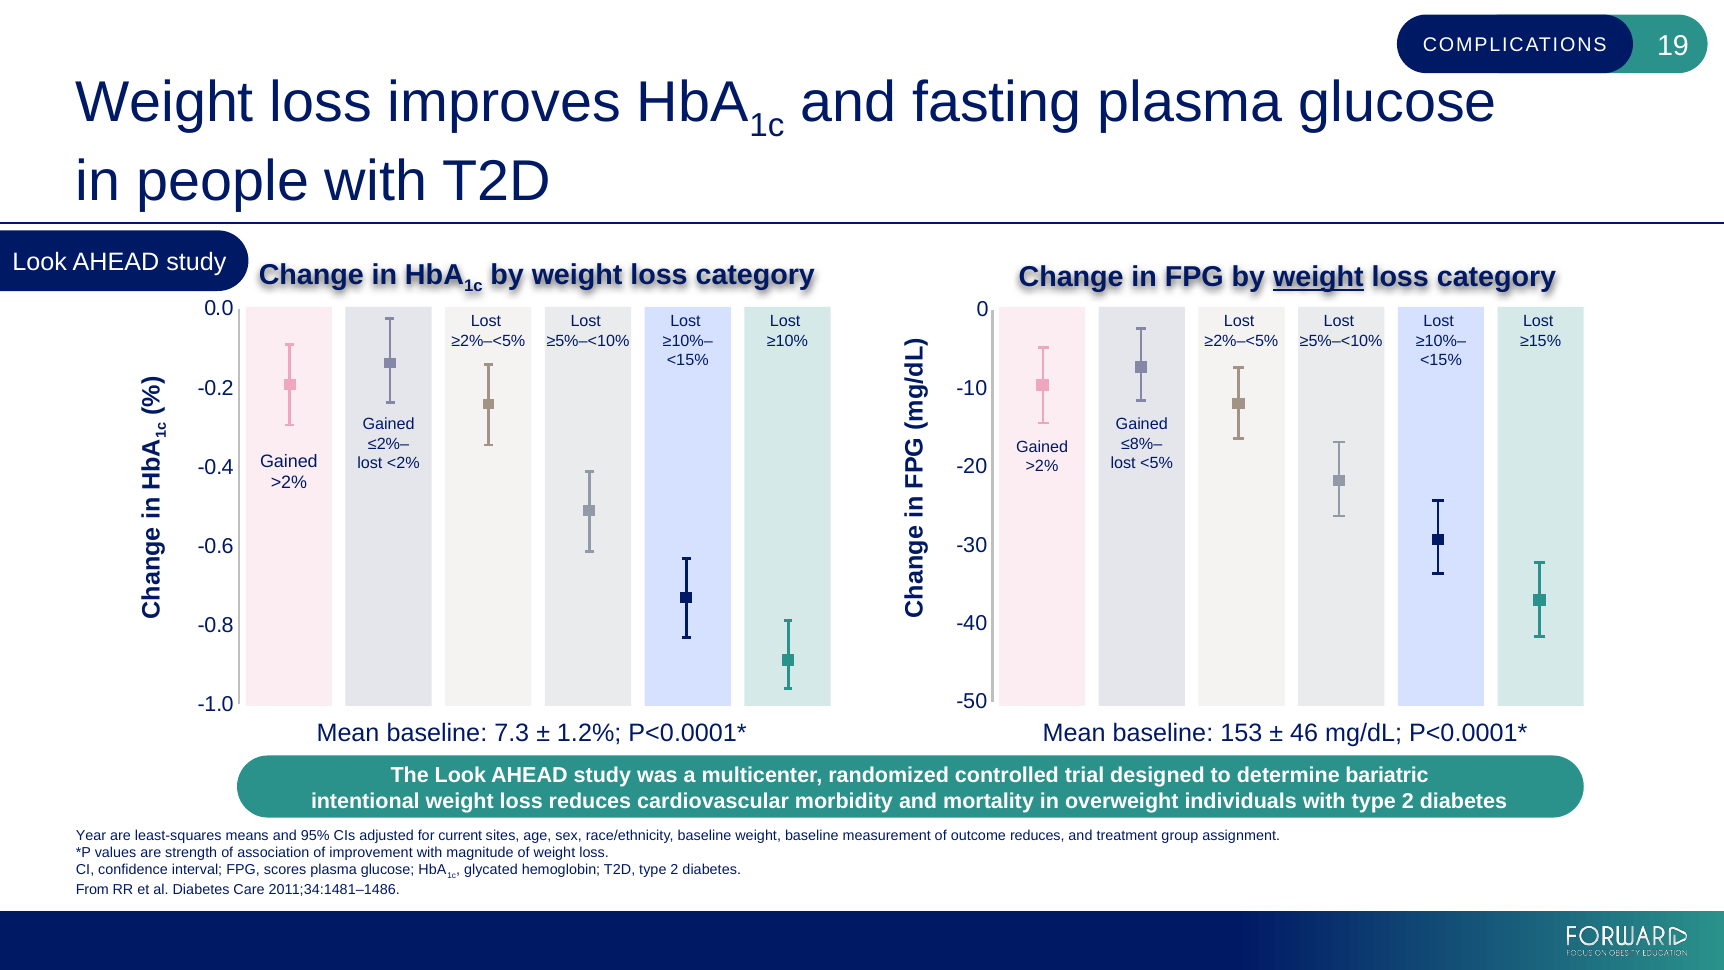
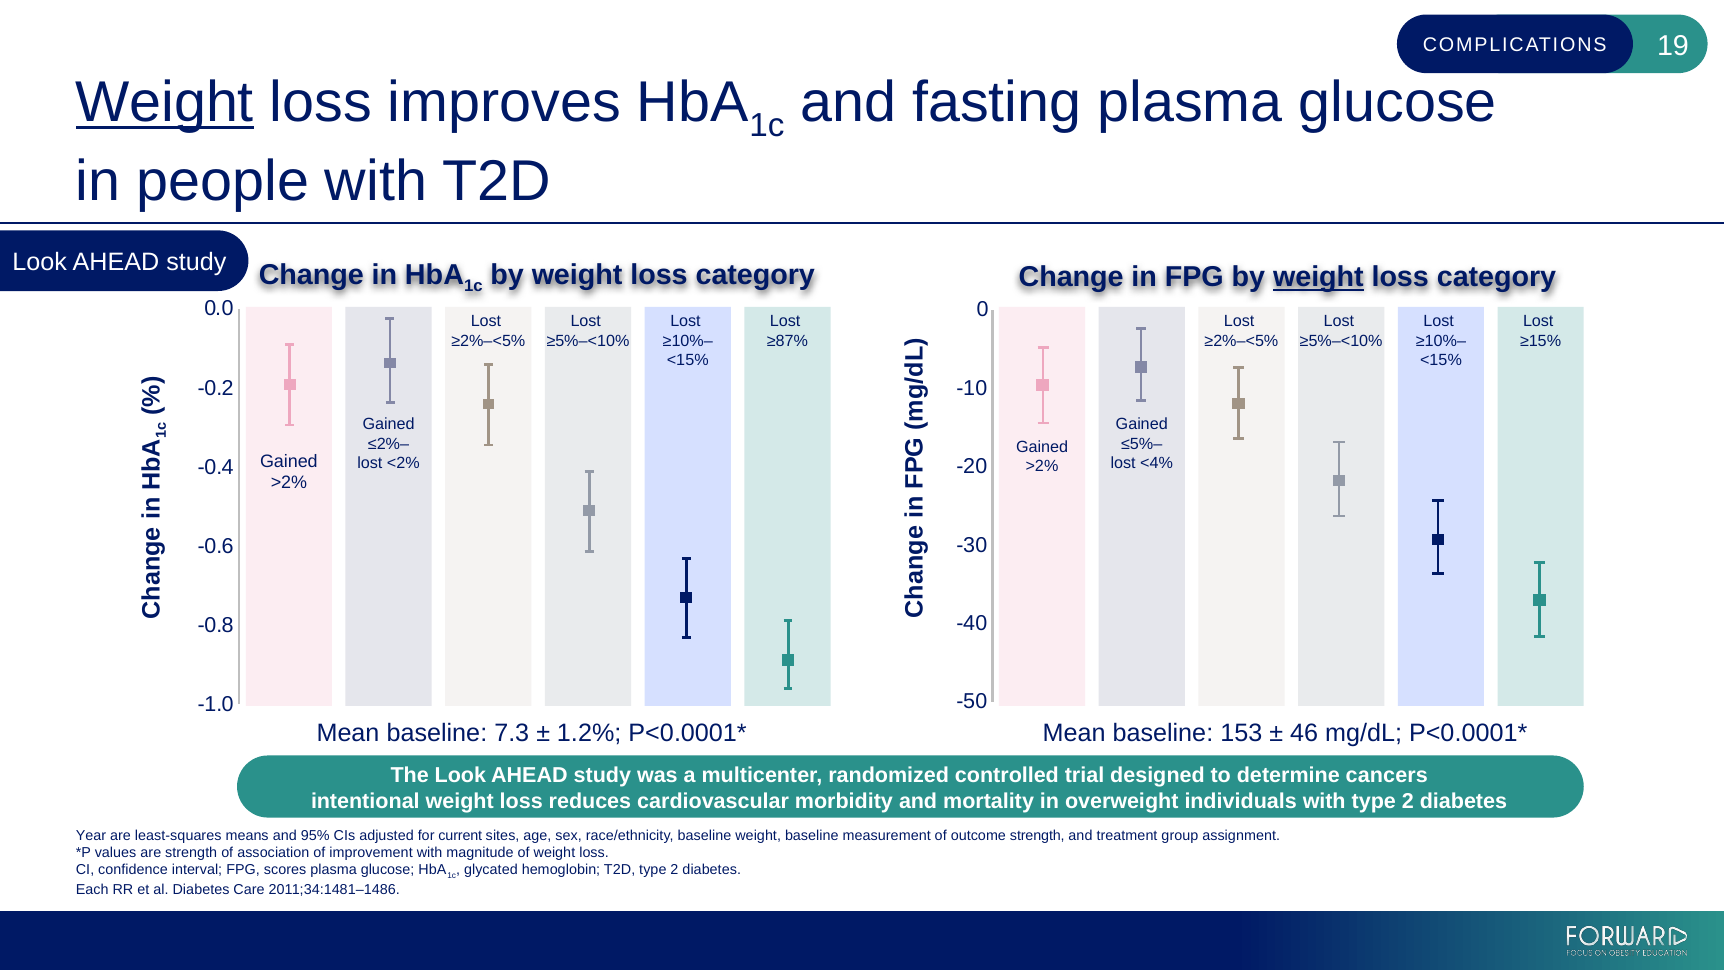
Weight at (165, 103) underline: none -> present
≥10%: ≥10% -> ≥87%
≤8%–: ≤8%– -> ≤5%–
<5%: <5% -> <4%
bariatric: bariatric -> cancers
outcome reduces: reduces -> strength
From: From -> Each
